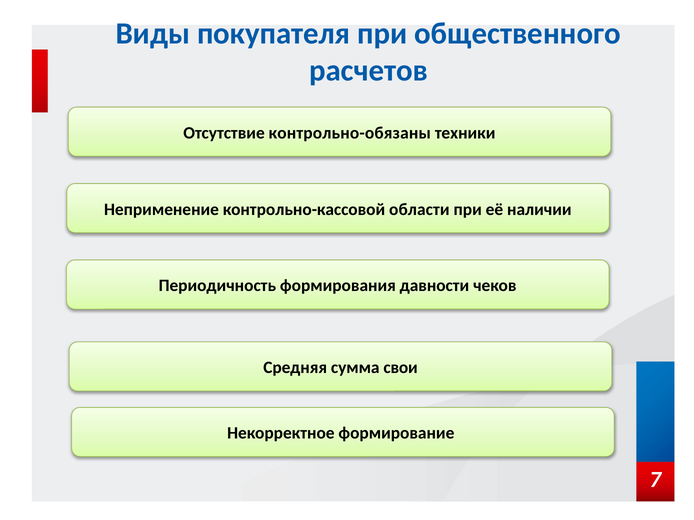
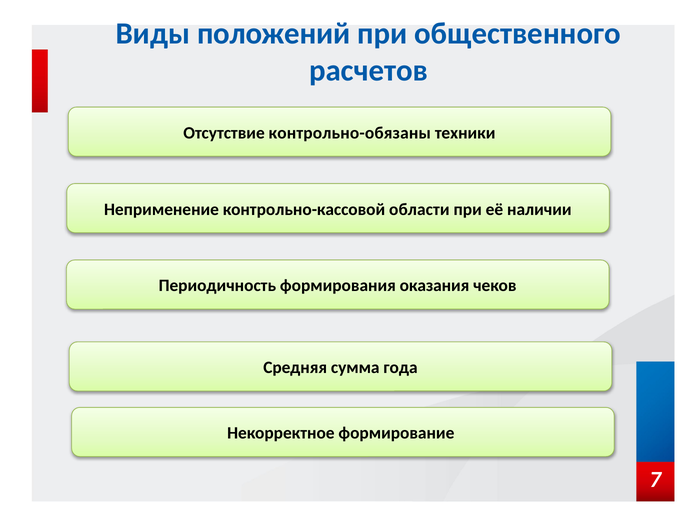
покупателя: покупателя -> положений
давности: давности -> оказания
свои: свои -> года
